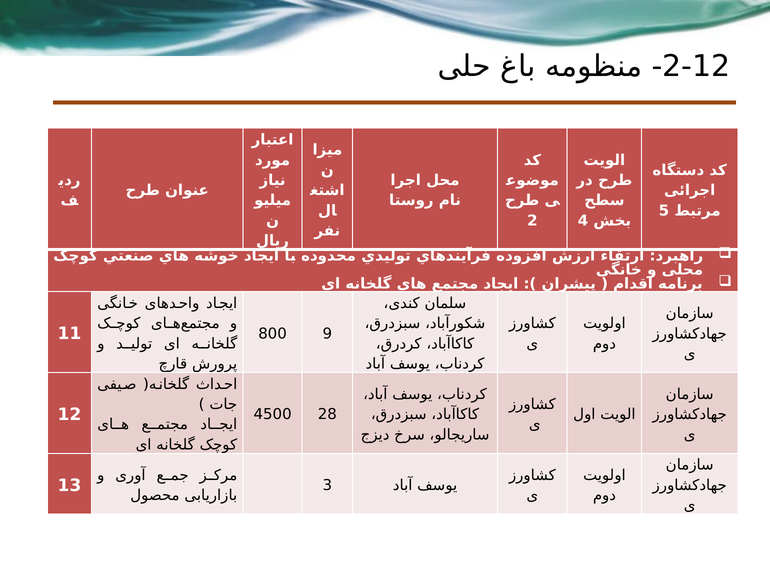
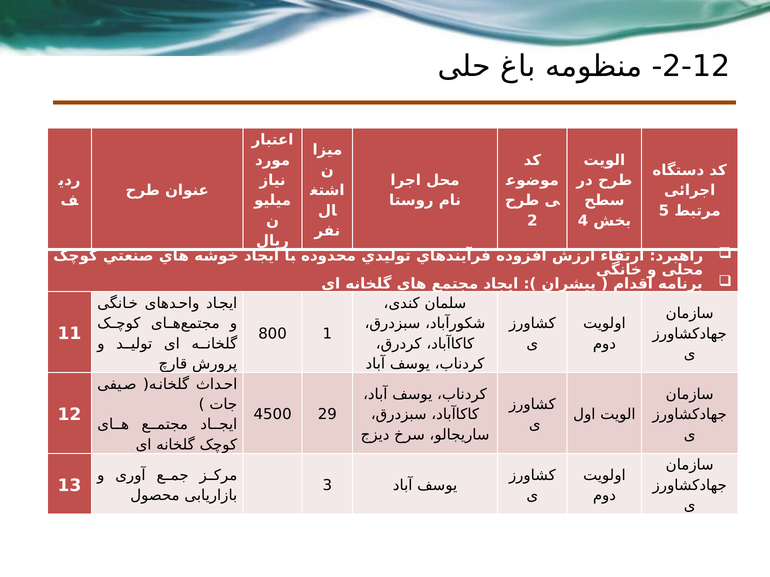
9: 9 -> 1
28: 28 -> 29
